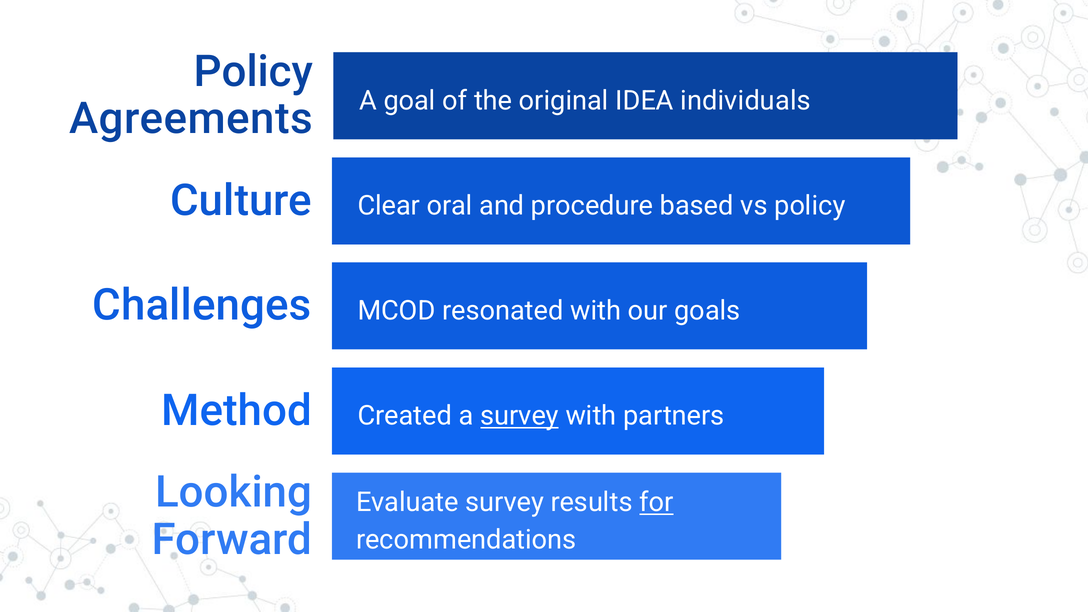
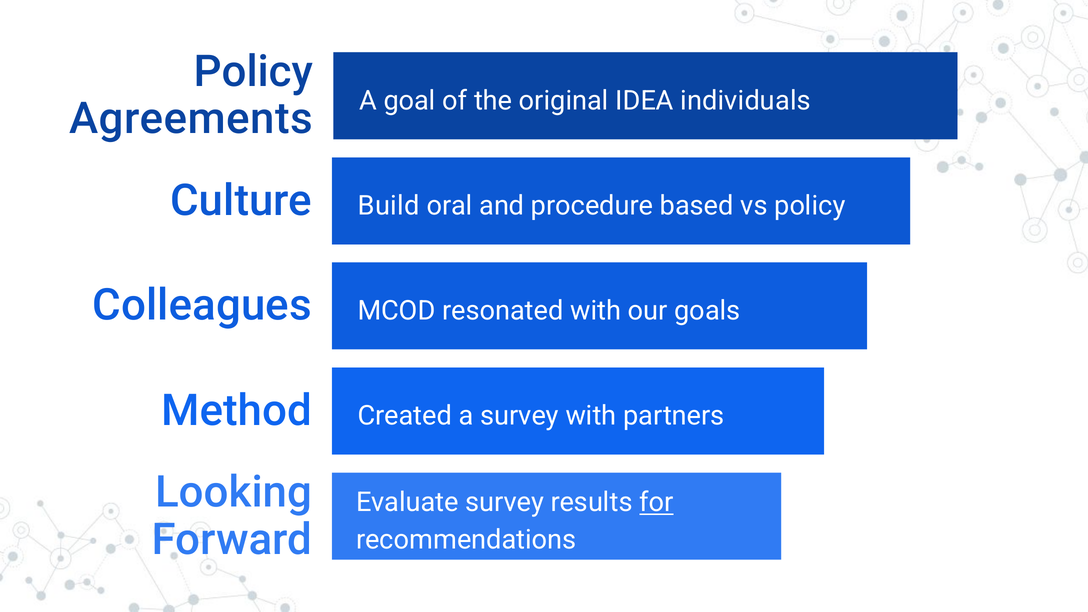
Clear: Clear -> Build
Challenges: Challenges -> Colleagues
survey at (520, 416) underline: present -> none
